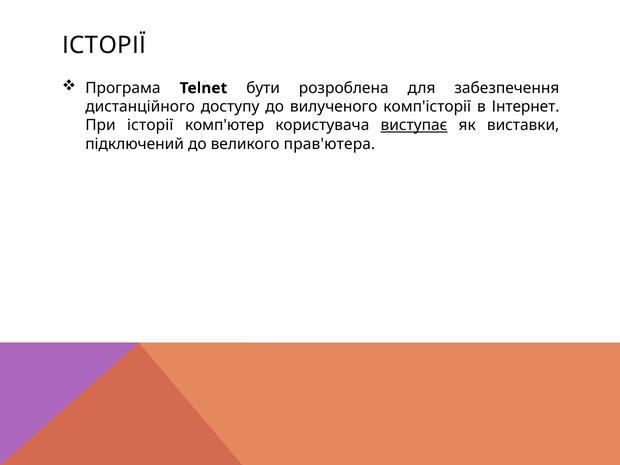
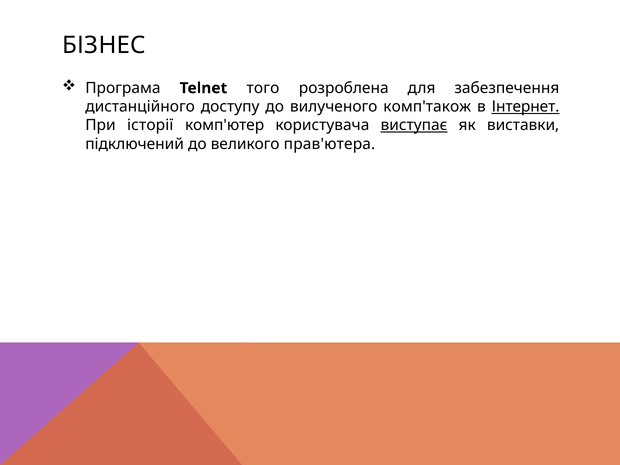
ІСТОРІЇ at (104, 45): ІСТОРІЇ -> БІЗНЕС
бути: бути -> того
комп'історії: комп'історії -> комп'також
Інтернет underline: none -> present
